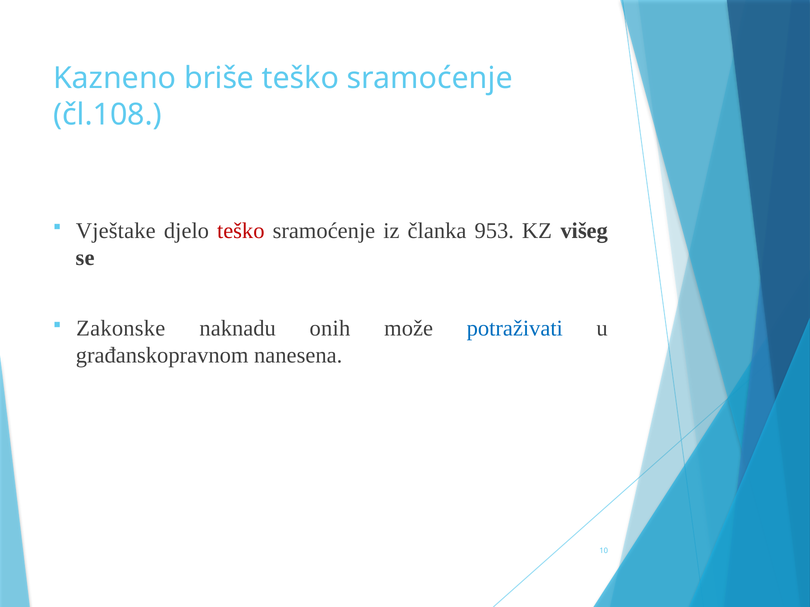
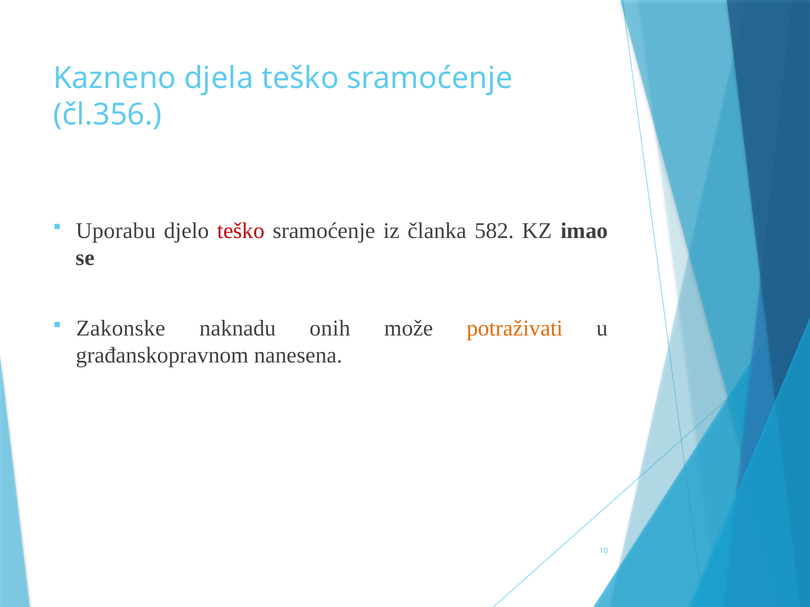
briše: briše -> djela
čl.108: čl.108 -> čl.356
Vještake: Vještake -> Uporabu
953: 953 -> 582
višeg: višeg -> imao
potraživati colour: blue -> orange
